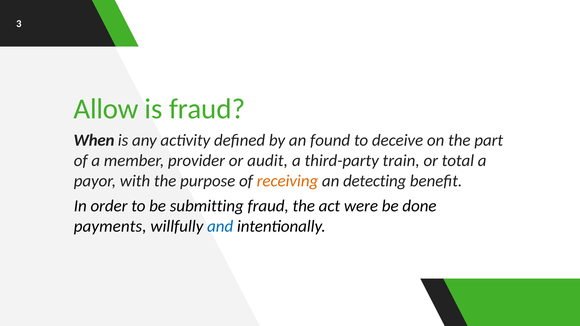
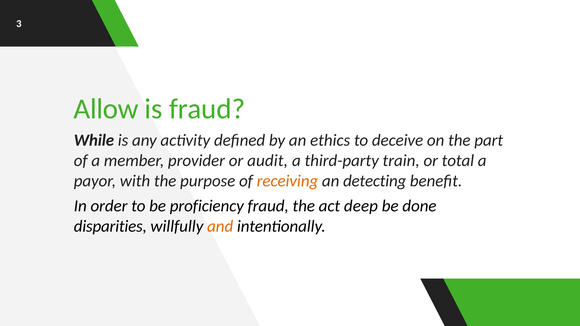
When: When -> While
found: found -> ethics
submitting: submitting -> proficiency
were: were -> deep
payments: payments -> disparities
and colour: blue -> orange
